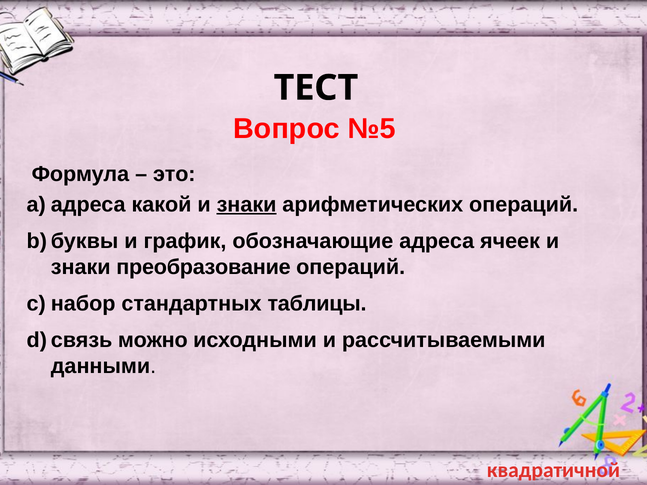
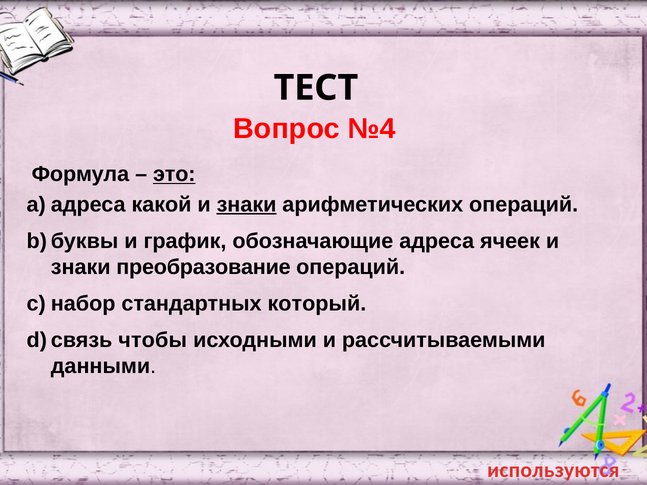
№5: №5 -> №4
это underline: none -> present
таблицы: таблицы -> который
можно: можно -> чтобы
квадратичной: квадратичной -> используются
